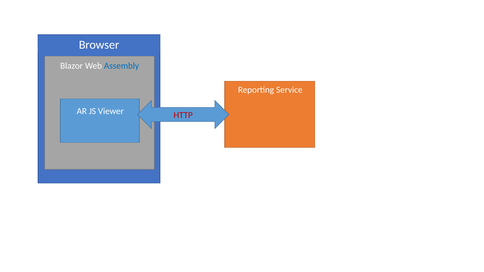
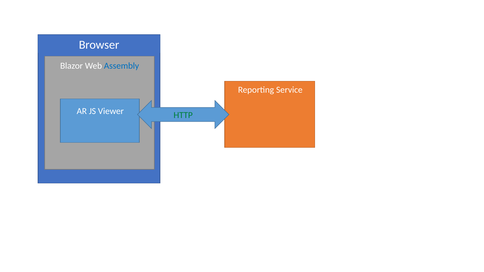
HTTP colour: red -> green
